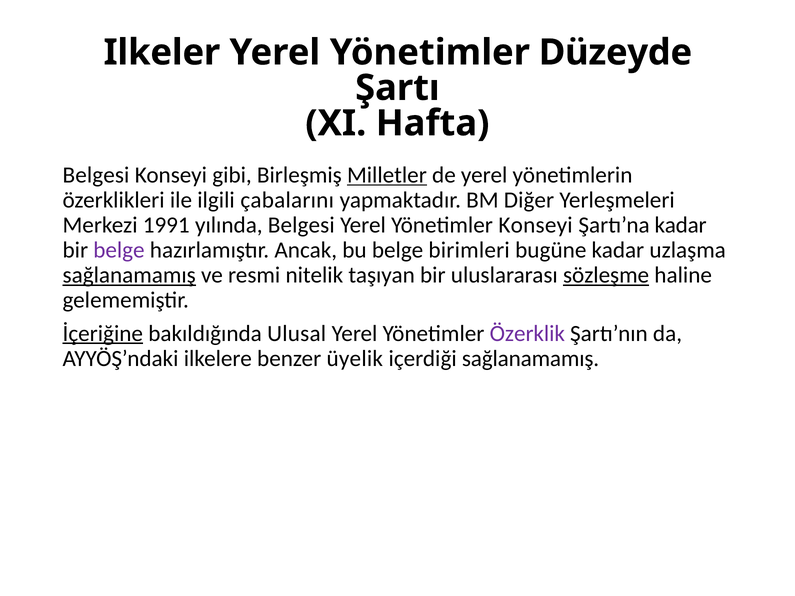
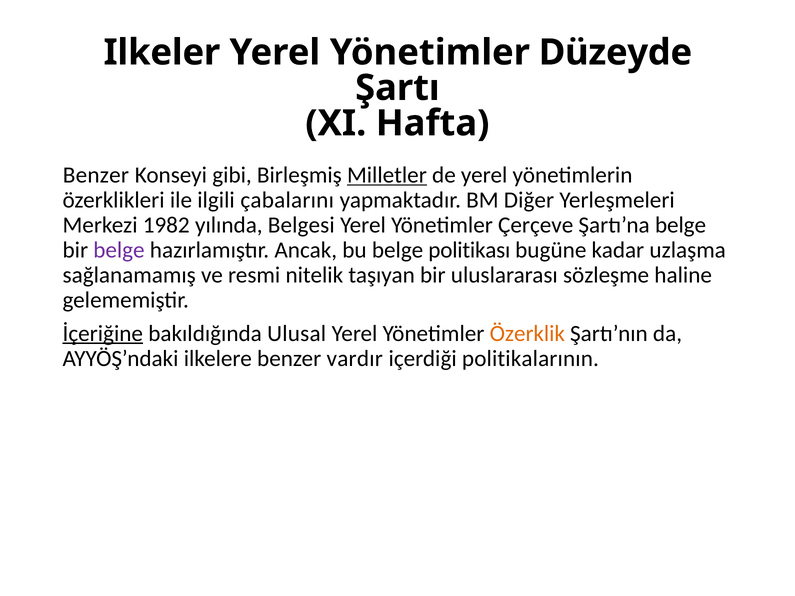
Belgesi at (96, 175): Belgesi -> Benzer
1991: 1991 -> 1982
Yönetimler Konseyi: Konseyi -> Çerçeve
Şartı’na kadar: kadar -> belge
birimleri: birimleri -> politikası
sağlanamamış at (129, 275) underline: present -> none
sözleşme underline: present -> none
Özerklik colour: purple -> orange
üyelik: üyelik -> vardır
içerdiği sağlanamamış: sağlanamamış -> politikalarının
